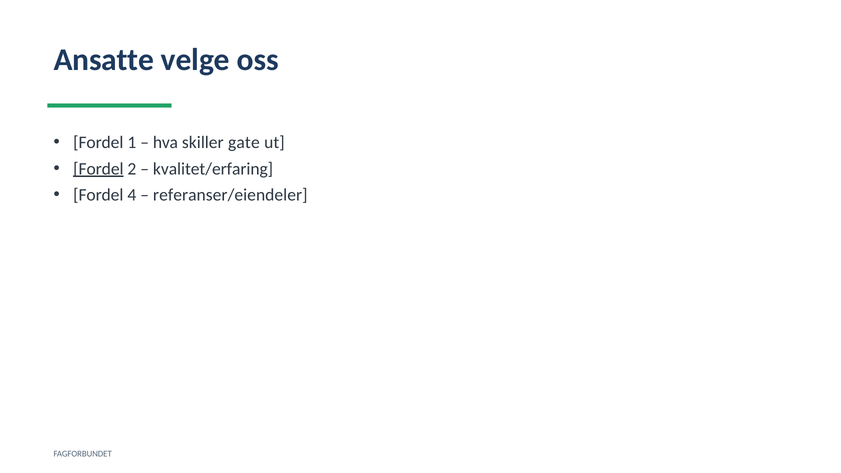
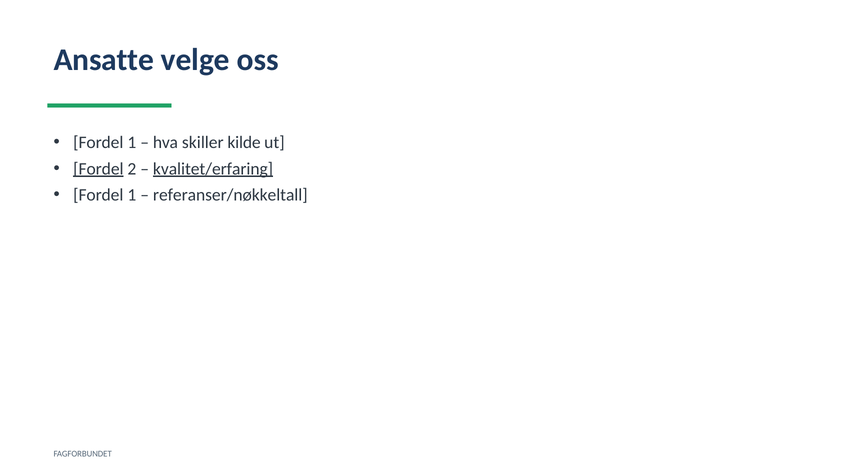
gate: gate -> kilde
kvalitet/erfaring underline: none -> present
4 at (132, 195): 4 -> 1
referanser/eiendeler: referanser/eiendeler -> referanser/nøkkeltall
